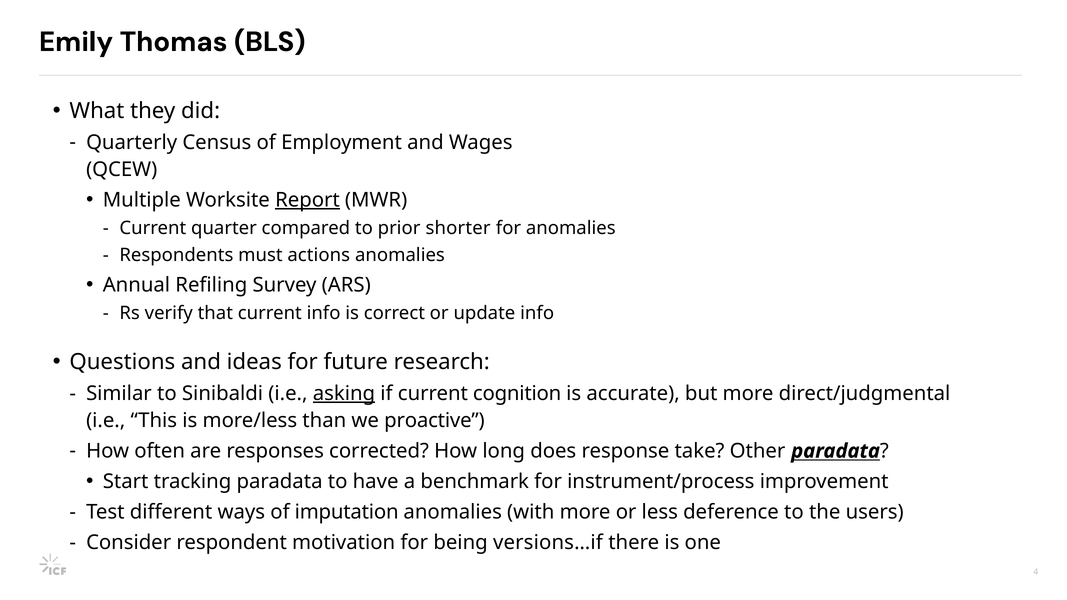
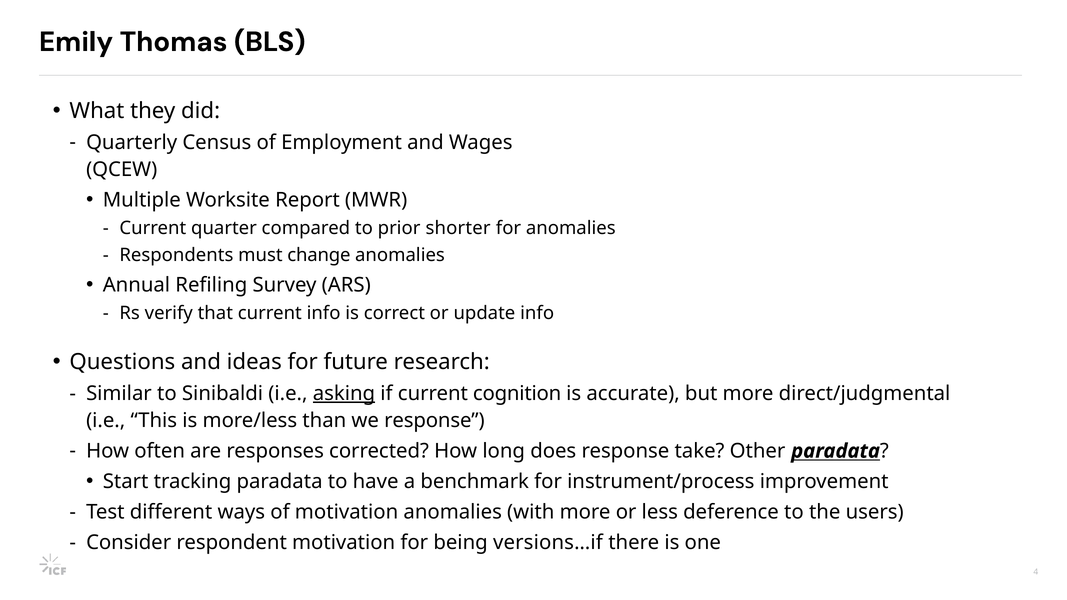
Report underline: present -> none
actions: actions -> change
we proactive: proactive -> response
of imputation: imputation -> motivation
